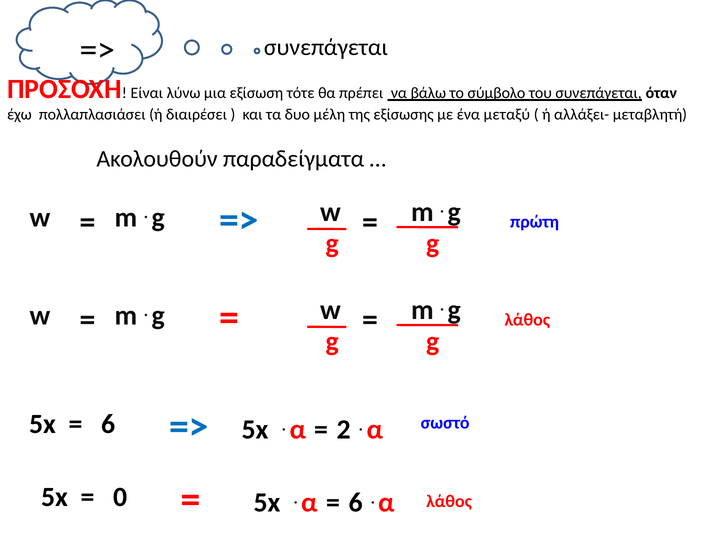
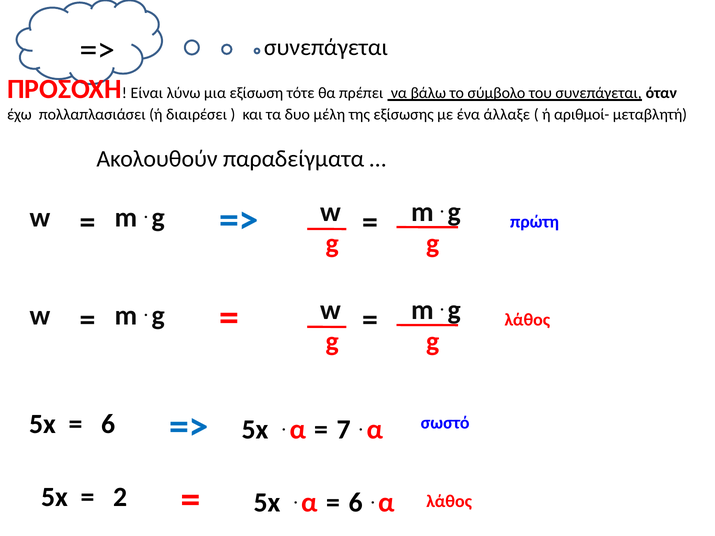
μεταξύ: μεταξύ -> άλλαξε
αλλάξει-: αλλάξει- -> αριθμοί-
2: 2 -> 7
0: 0 -> 2
